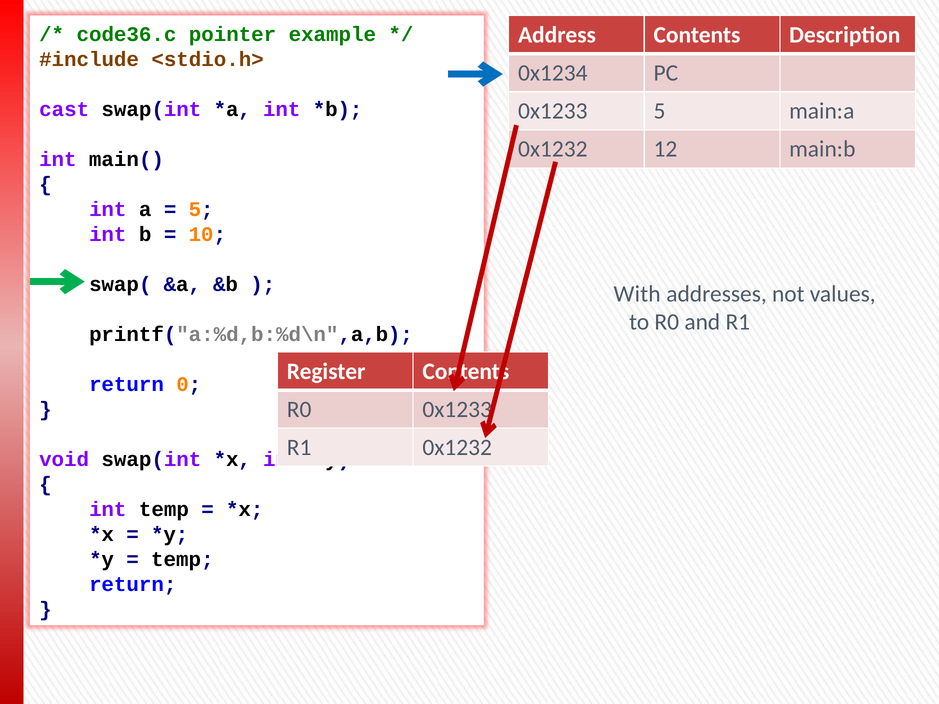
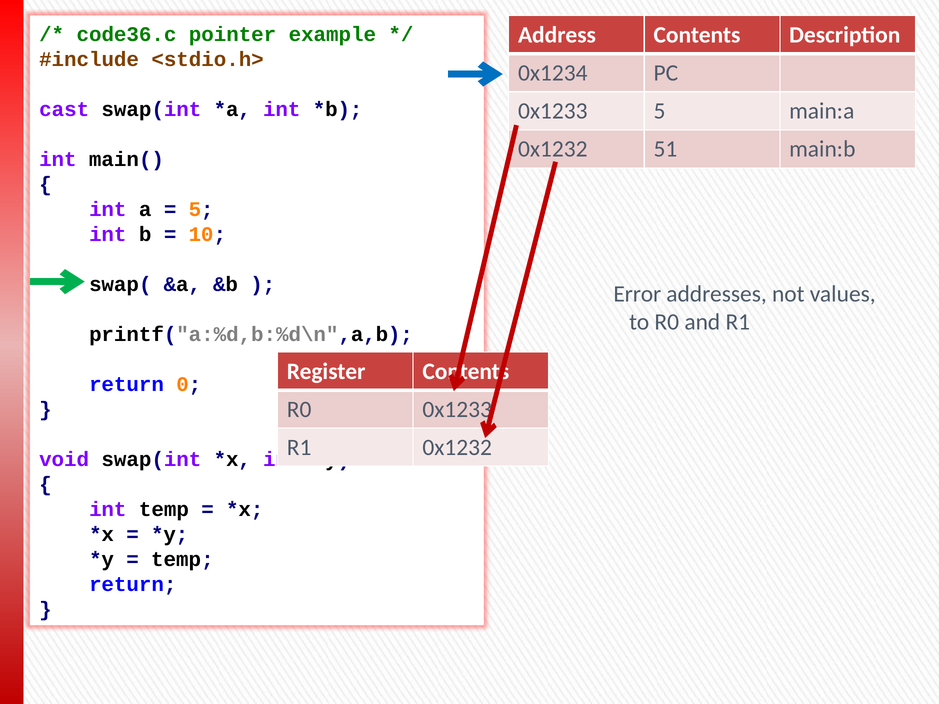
12: 12 -> 51
With: With -> Error
